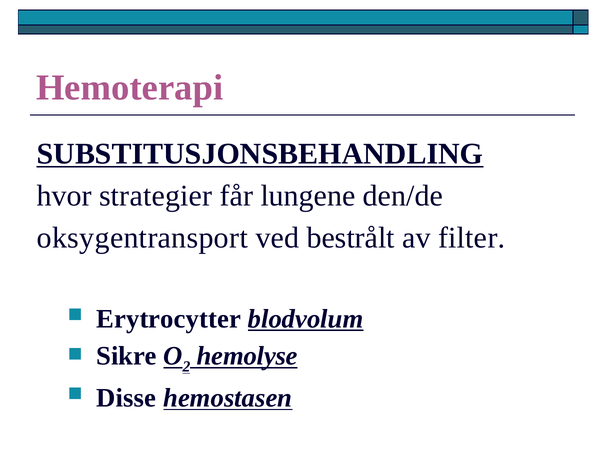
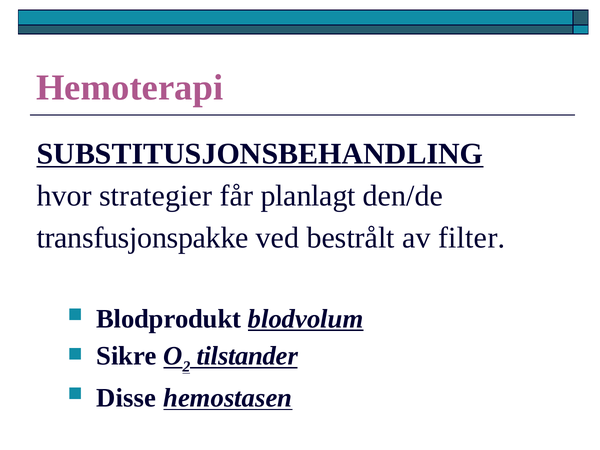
lungene: lungene -> planlagt
oksygentransport: oksygentransport -> transfusjonspakke
Erytrocytter: Erytrocytter -> Blodprodukt
hemolyse: hemolyse -> tilstander
